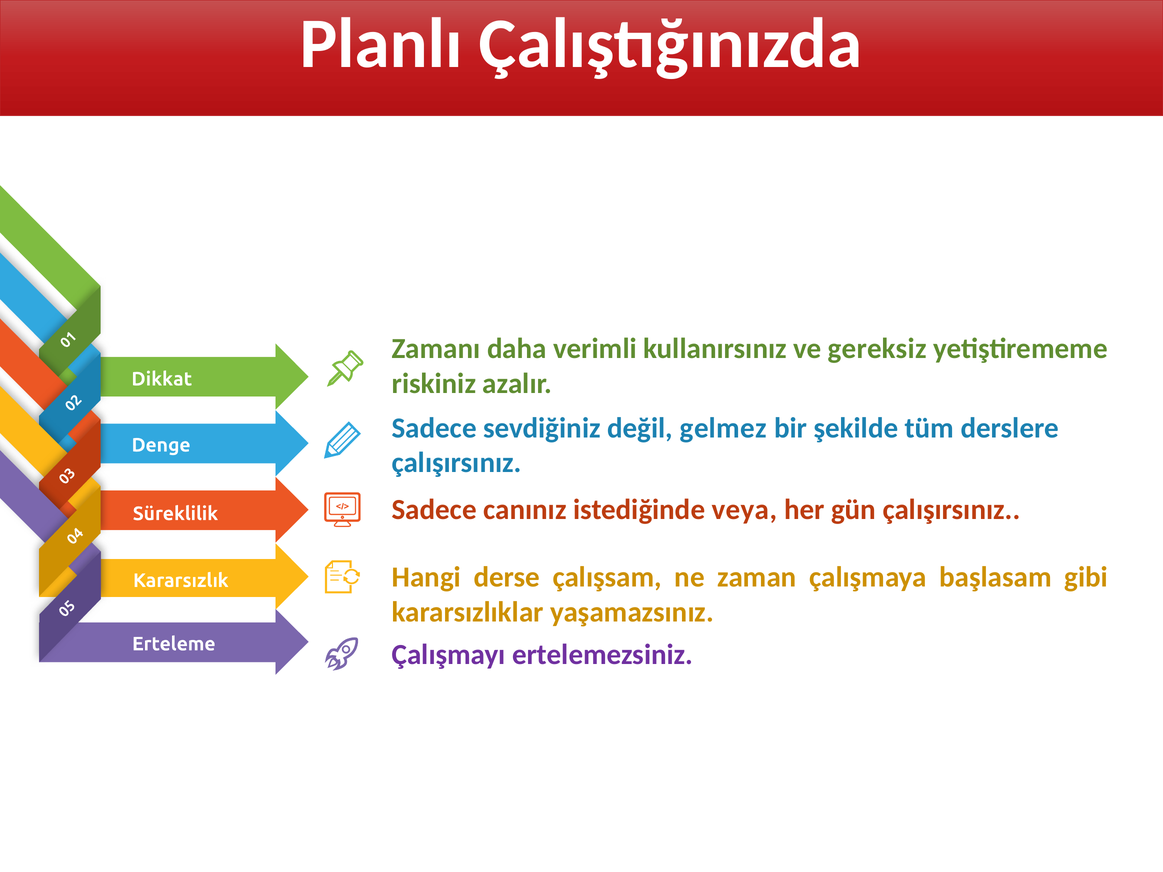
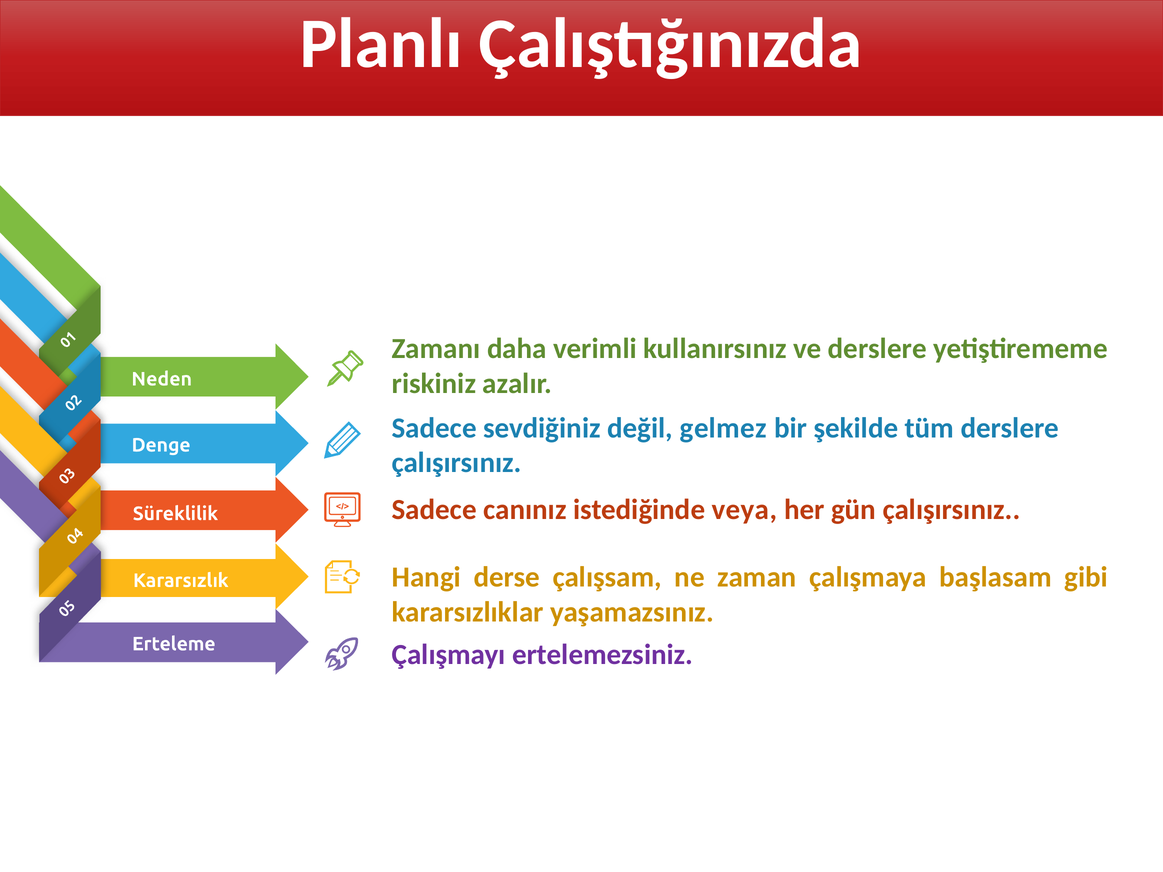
ve gereksiz: gereksiz -> derslere
Dikkat: Dikkat -> Neden
